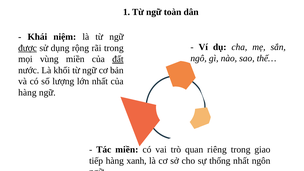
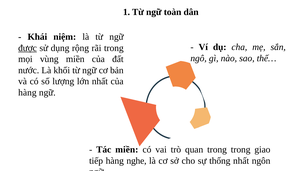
đất underline: present -> none
quan riêng: riêng -> trong
xanh: xanh -> nghe
